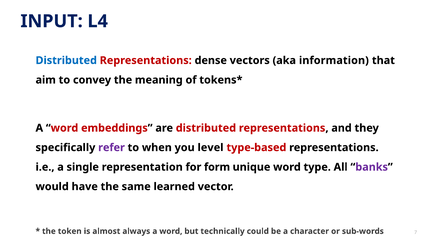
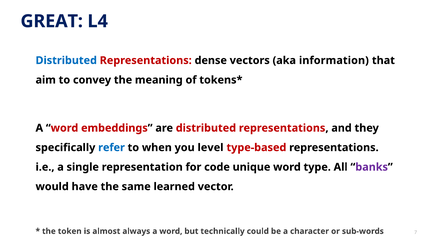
INPUT: INPUT -> GREAT
refer colour: purple -> blue
form: form -> code
